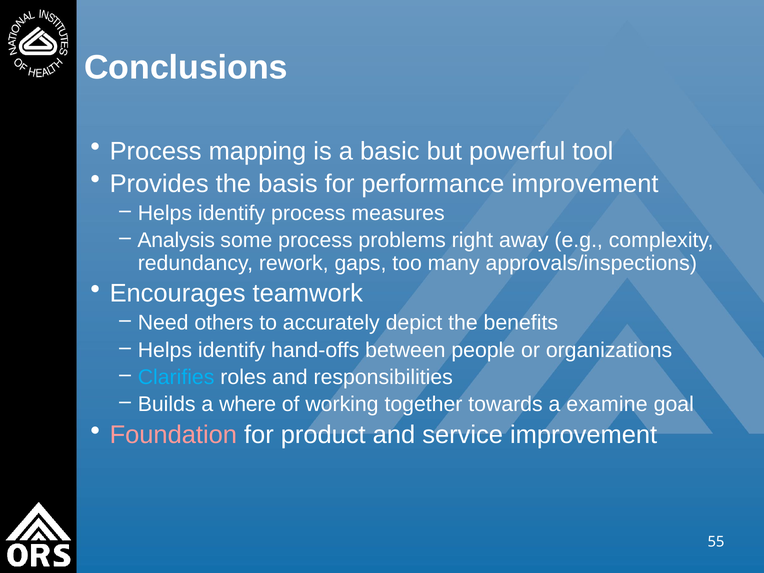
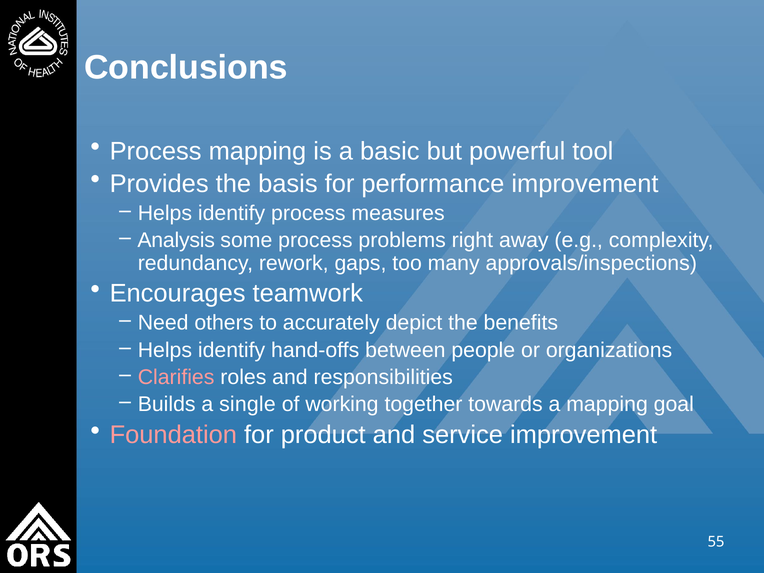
Clarifies colour: light blue -> pink
where: where -> single
a examine: examine -> mapping
